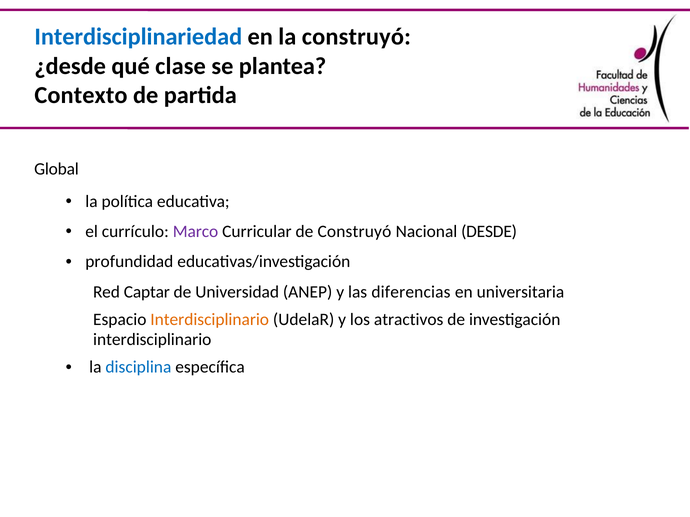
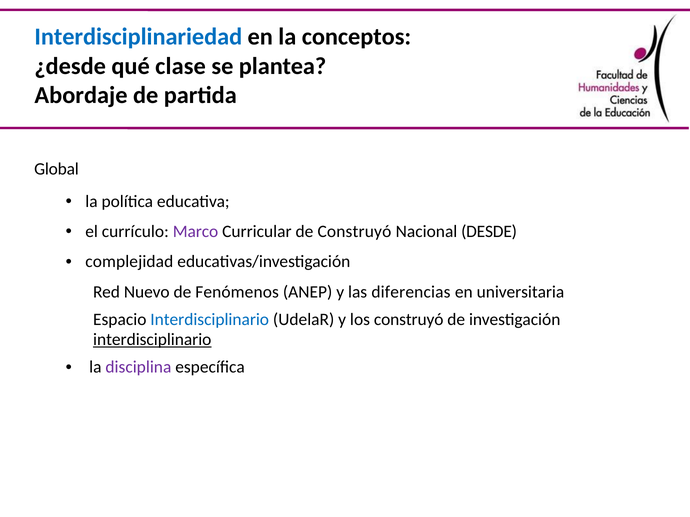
la construyó: construyó -> conceptos
Contexto: Contexto -> Abordaje
profundidad: profundidad -> complejidad
Captar: Captar -> Nuevo
Universidad: Universidad -> Fenómenos
Interdisciplinario at (210, 320) colour: orange -> blue
los atractivos: atractivos -> construyó
interdisciplinario at (152, 340) underline: none -> present
disciplina colour: blue -> purple
